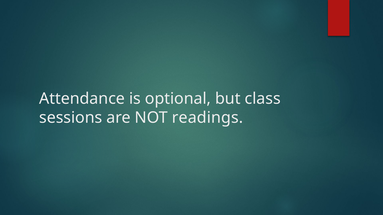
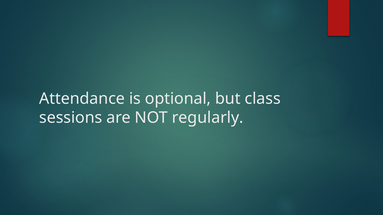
readings: readings -> regularly
